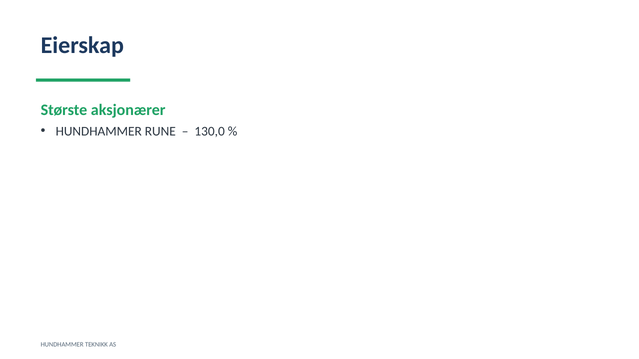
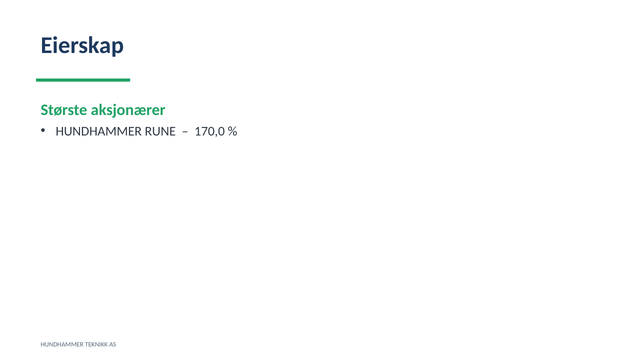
130,0: 130,0 -> 170,0
